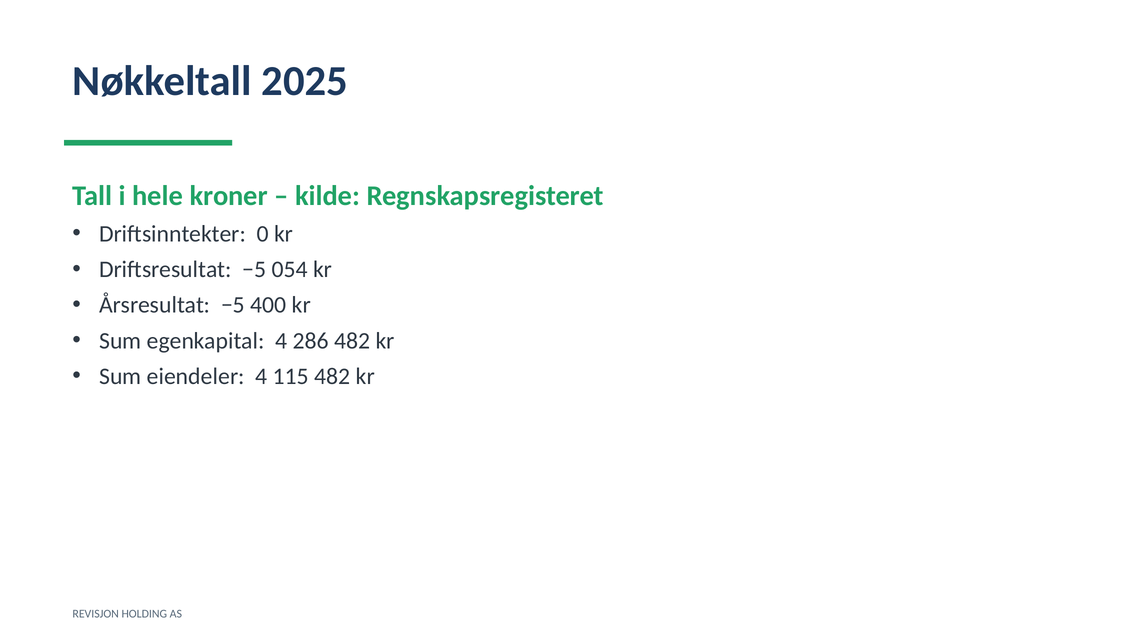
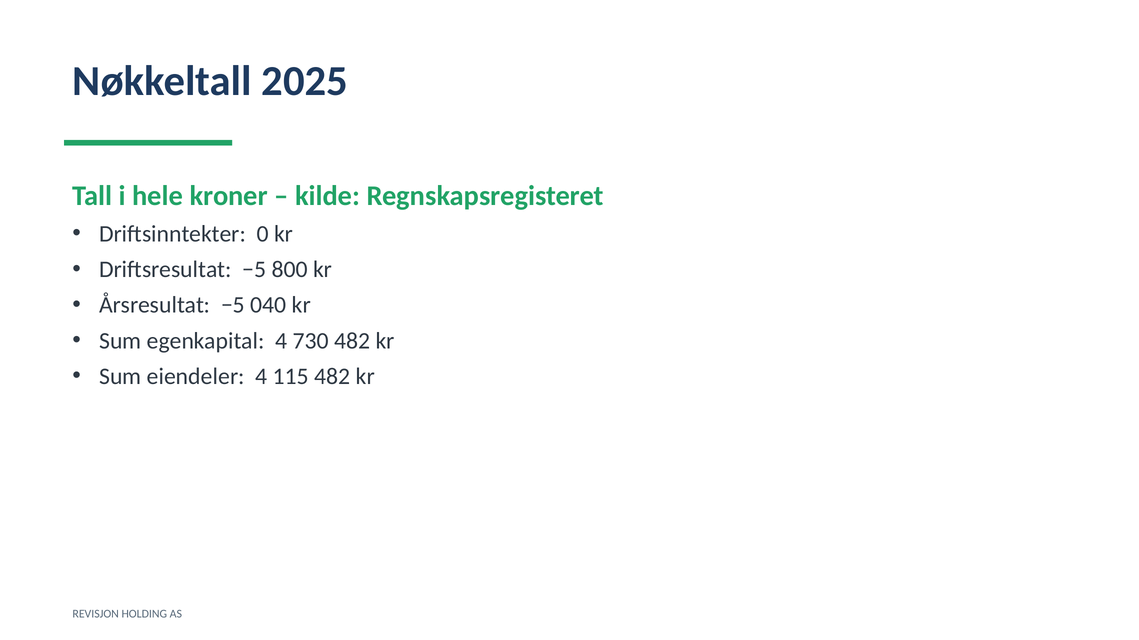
054: 054 -> 800
400: 400 -> 040
286: 286 -> 730
